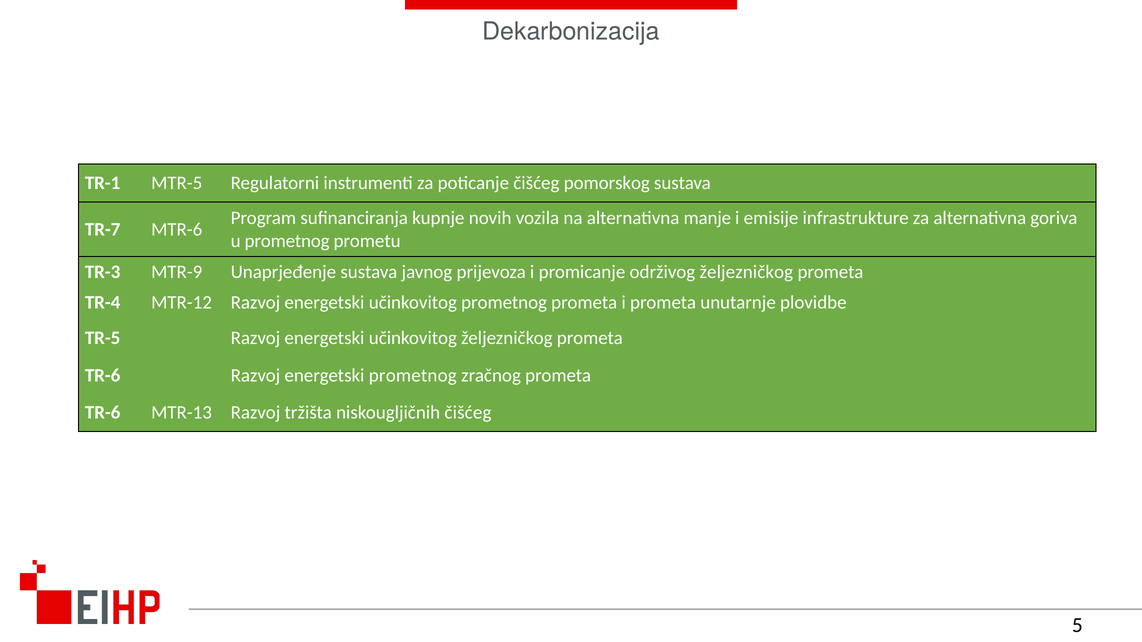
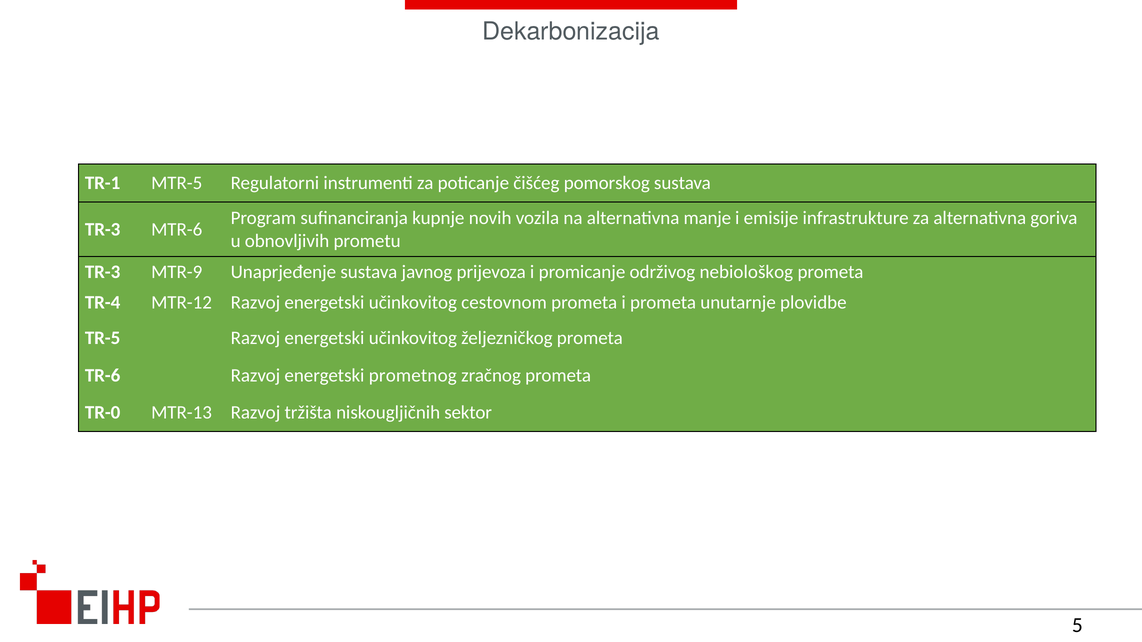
TR-7 at (103, 230): TR-7 -> TR-3
u prometnog: prometnog -> obnovljivih
održivog željezničkog: željezničkog -> nebiološkog
učinkovitog prometnog: prometnog -> cestovnom
TR-6 at (103, 413): TR-6 -> TR-0
niskougljičnih čišćeg: čišćeg -> sektor
